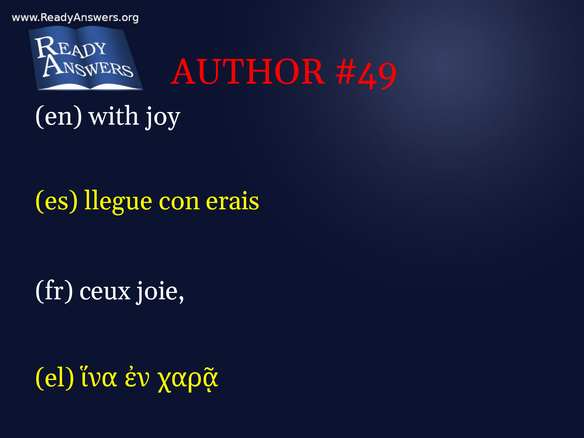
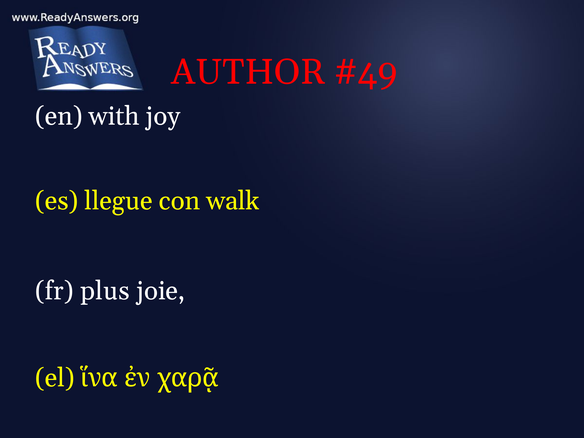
erais: erais -> walk
ceux: ceux -> plus
